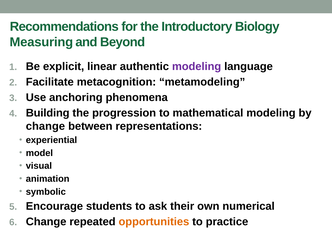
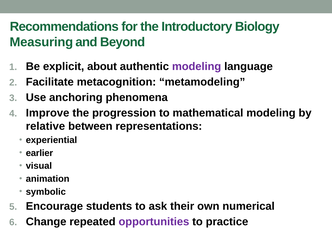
linear: linear -> about
Building: Building -> Improve
change at (45, 126): change -> relative
model: model -> earlier
opportunities colour: orange -> purple
